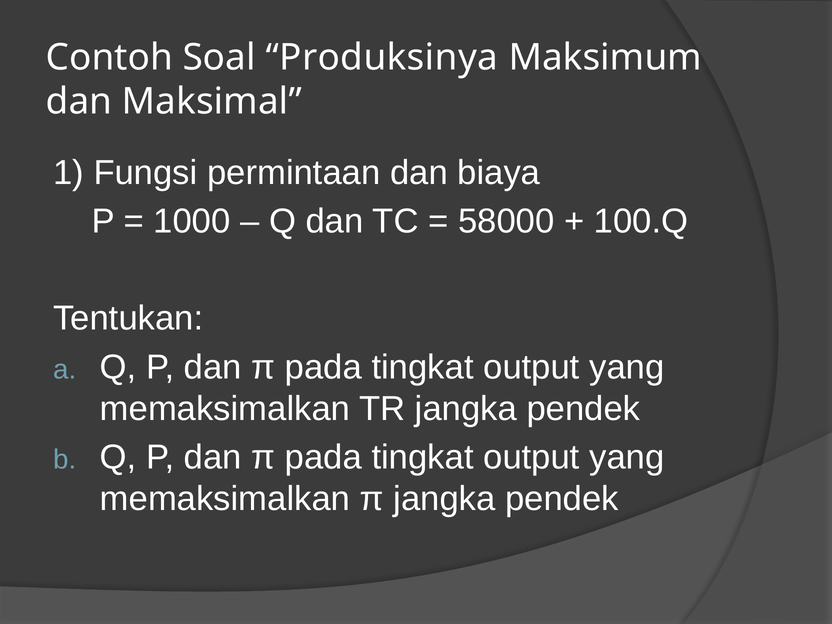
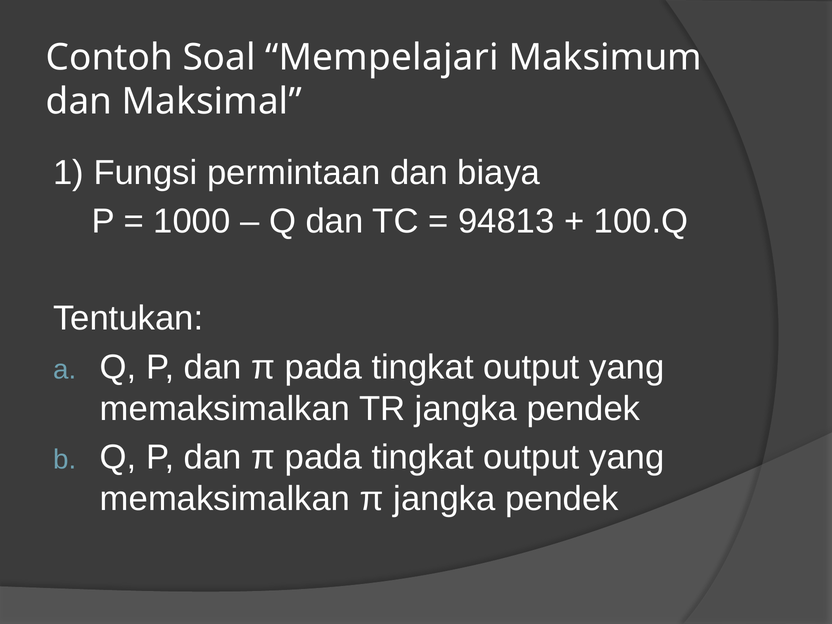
Produksinya: Produksinya -> Mempelajari
58000: 58000 -> 94813
